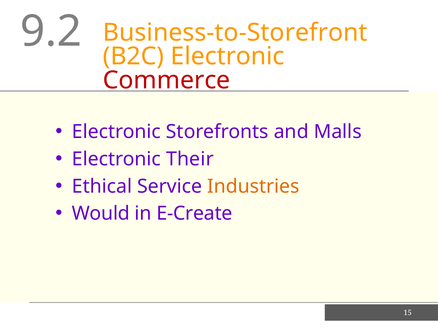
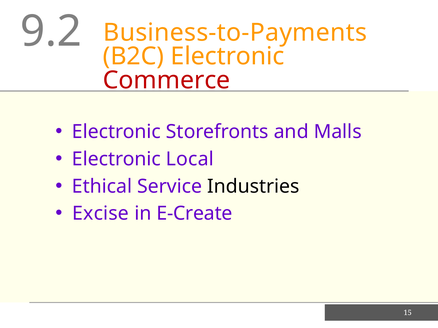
Business-to-Storefront: Business-to-Storefront -> Business-to-Payments
Their: Their -> Local
Industries colour: orange -> black
Would: Would -> Excise
